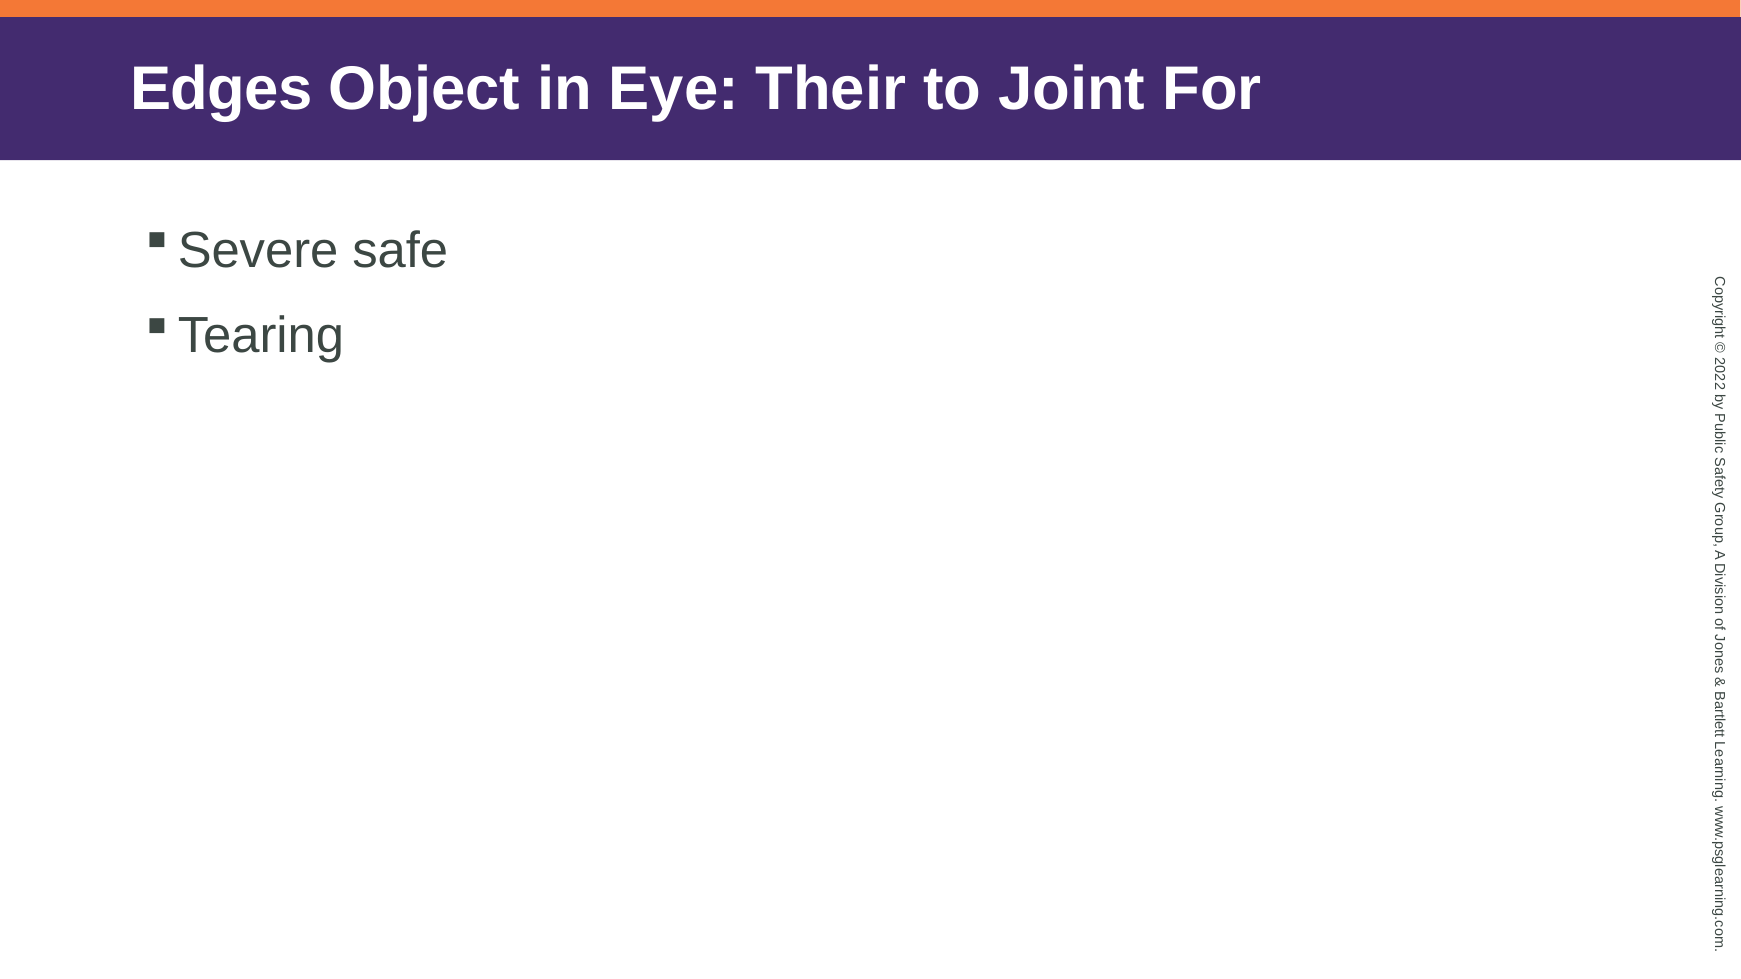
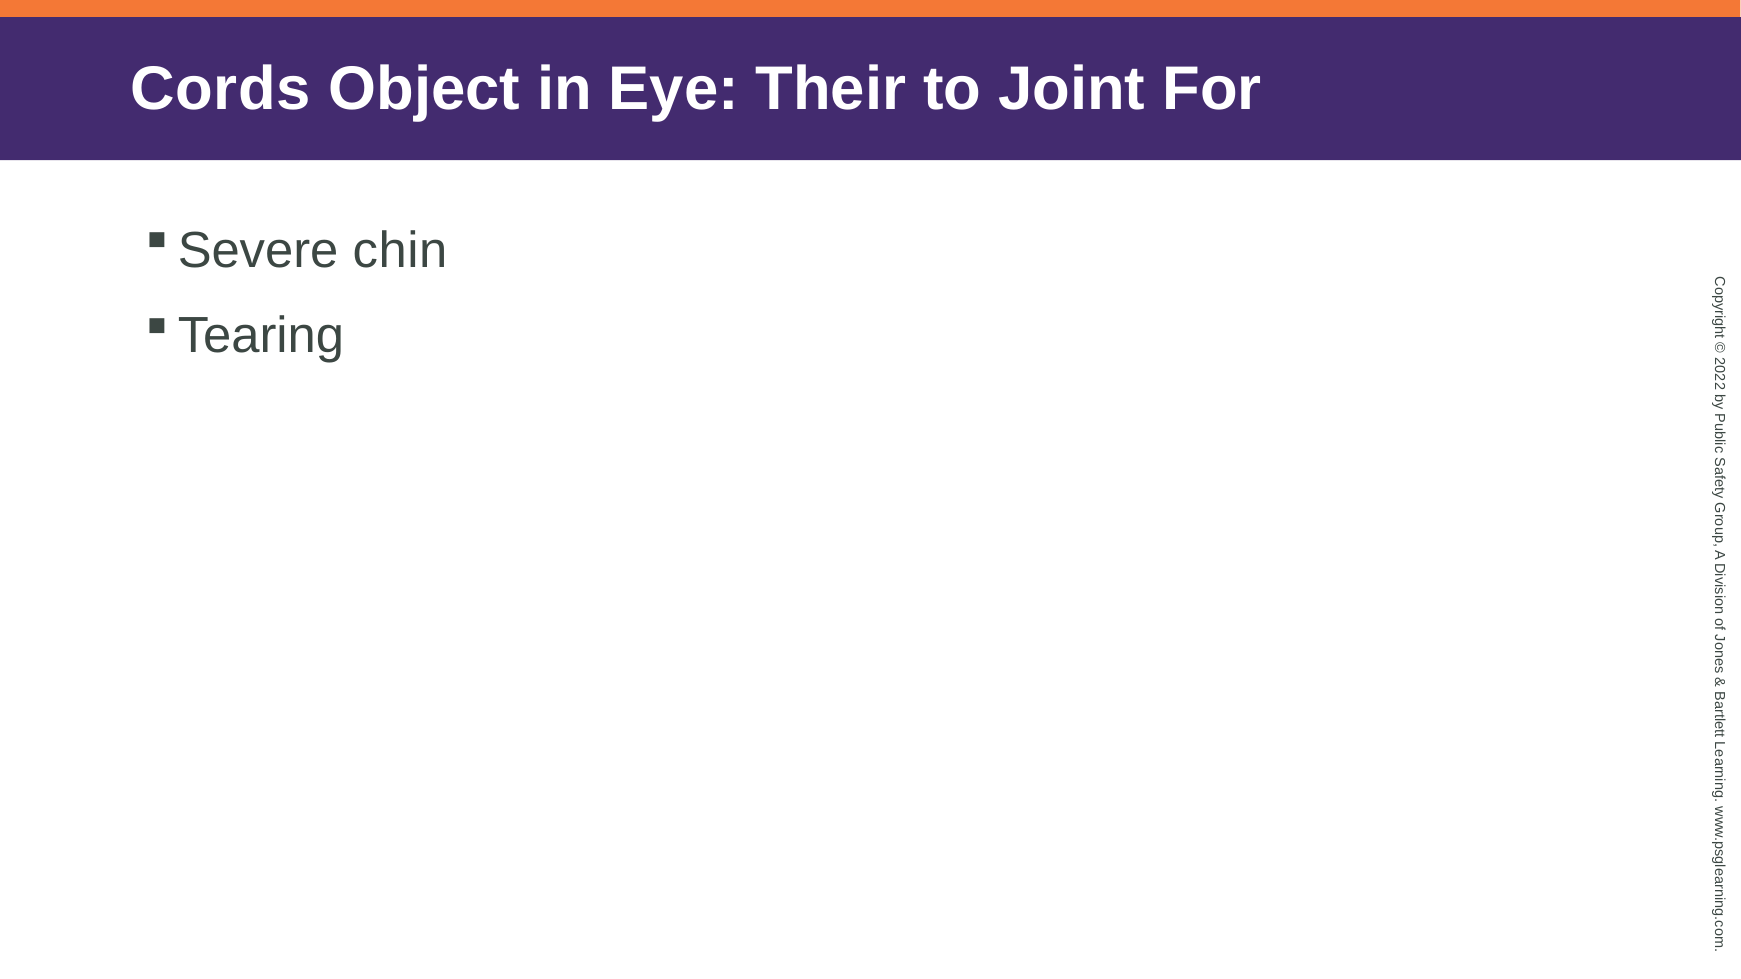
Edges: Edges -> Cords
safe: safe -> chin
